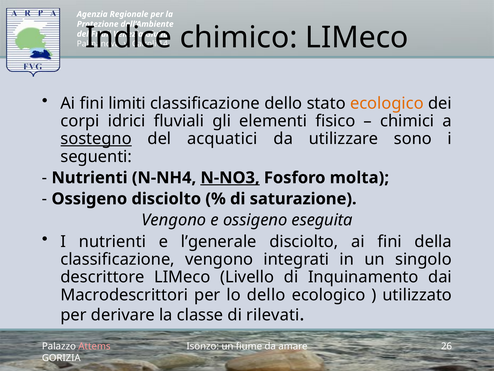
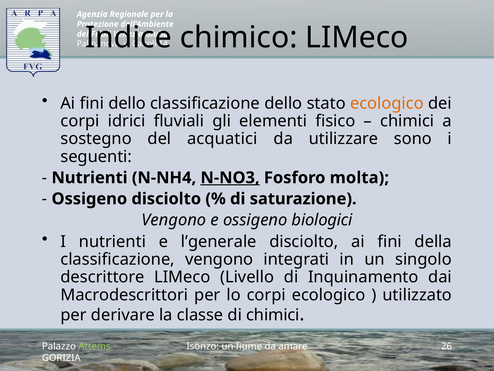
fini limiti: limiti -> dello
sostegno underline: present -> none
eseguita: eseguita -> biologici
lo dello: dello -> corpi
di rilevati: rilevati -> chimici
Attems colour: pink -> light green
